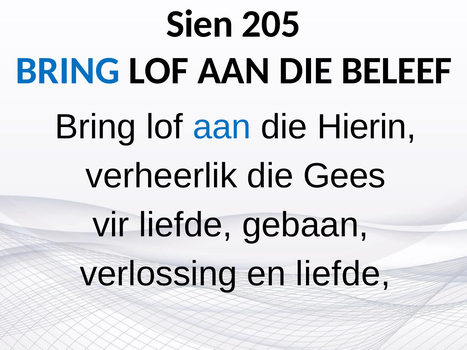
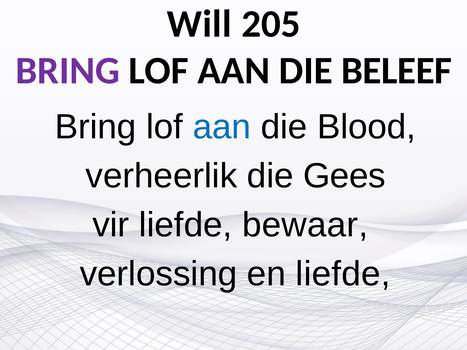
Sien: Sien -> Will
BRING at (68, 71) colour: blue -> purple
Hierin: Hierin -> Blood
gebaan: gebaan -> bewaar
